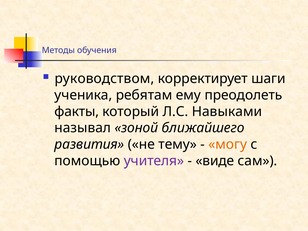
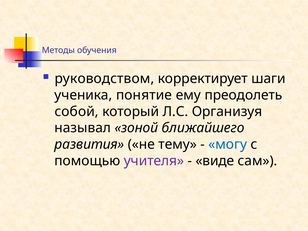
ребятам: ребятам -> понятие
факты: факты -> собой
Навыками: Навыками -> Организуя
могу colour: orange -> blue
